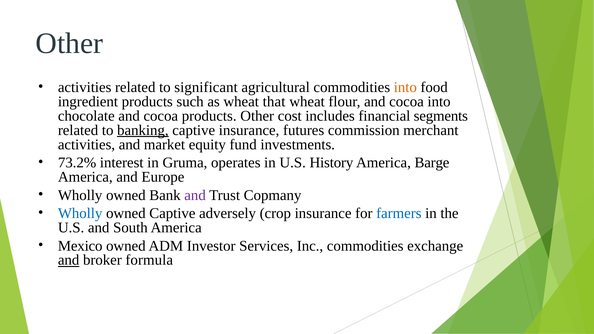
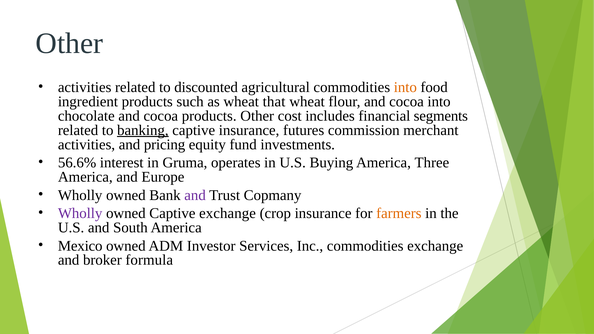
significant: significant -> discounted
market: market -> pricing
73.2%: 73.2% -> 56.6%
History: History -> Buying
Barge: Barge -> Three
Wholly at (80, 213) colour: blue -> purple
Captive adversely: adversely -> exchange
farmers colour: blue -> orange
and at (69, 260) underline: present -> none
